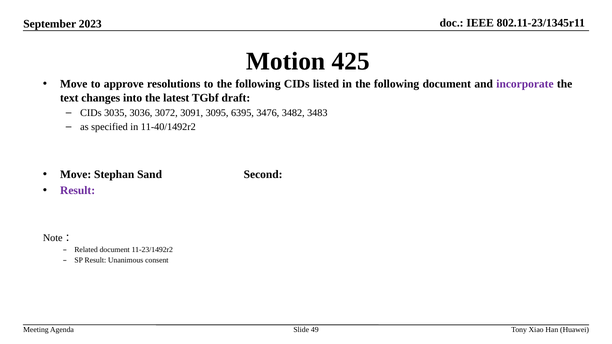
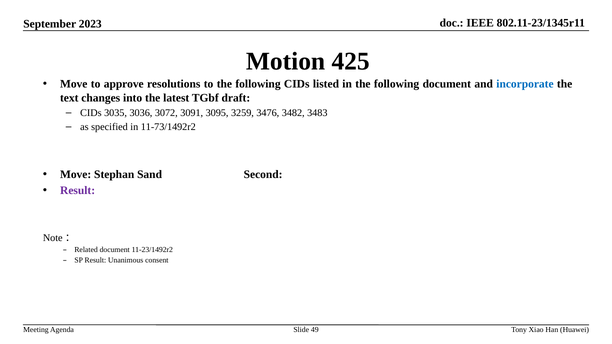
incorporate colour: purple -> blue
6395: 6395 -> 3259
11-40/1492r2: 11-40/1492r2 -> 11-73/1492r2
